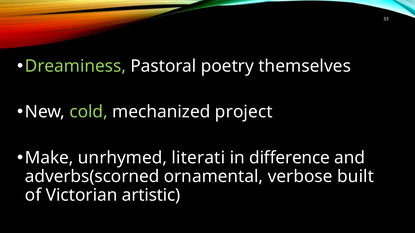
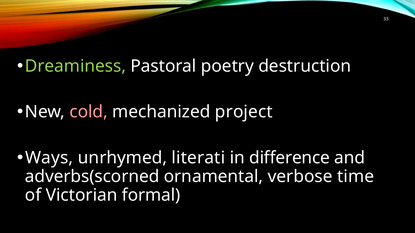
themselves: themselves -> destruction
cold colour: light green -> pink
Make: Make -> Ways
built: built -> time
artistic: artistic -> formal
